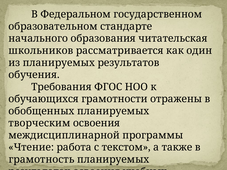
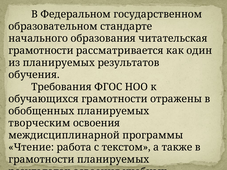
школьников at (41, 51): школьников -> грамотности
грамотность at (41, 160): грамотность -> грамотности
